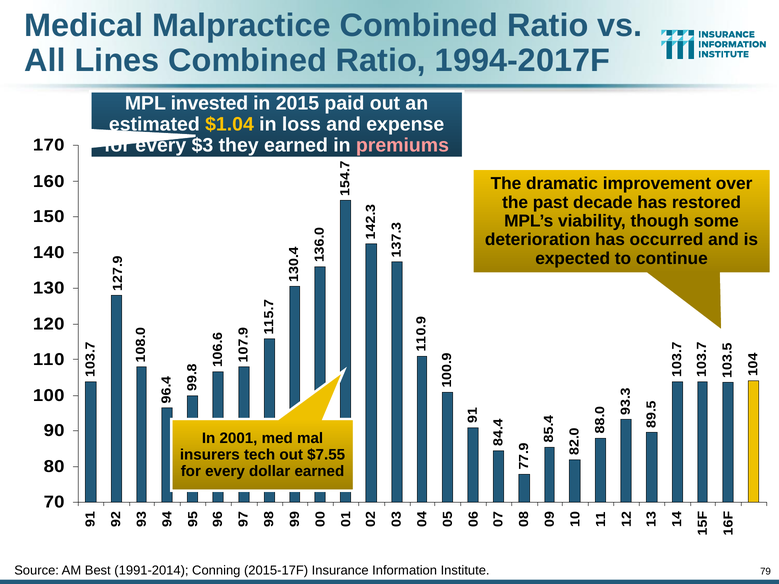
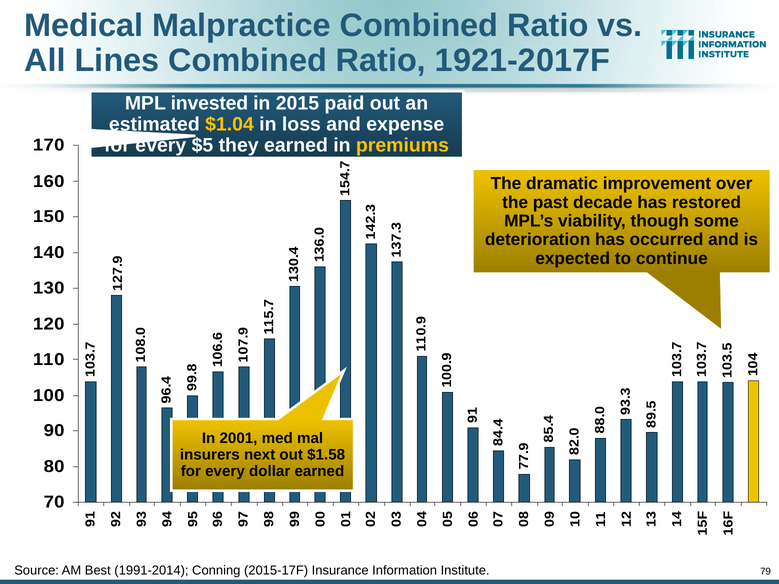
1994-2017F: 1994-2017F -> 1921-2017F
$3: $3 -> $5
premiums colour: pink -> yellow
tech: tech -> next
$7.55: $7.55 -> $1.58
